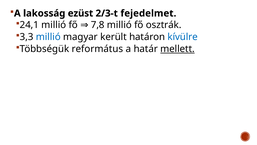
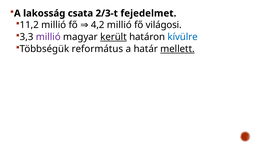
ezüst: ezüst -> csata
24,1: 24,1 -> 11,2
7,8: 7,8 -> 4,2
osztrák: osztrák -> világosi
millió at (48, 37) colour: blue -> purple
került underline: none -> present
